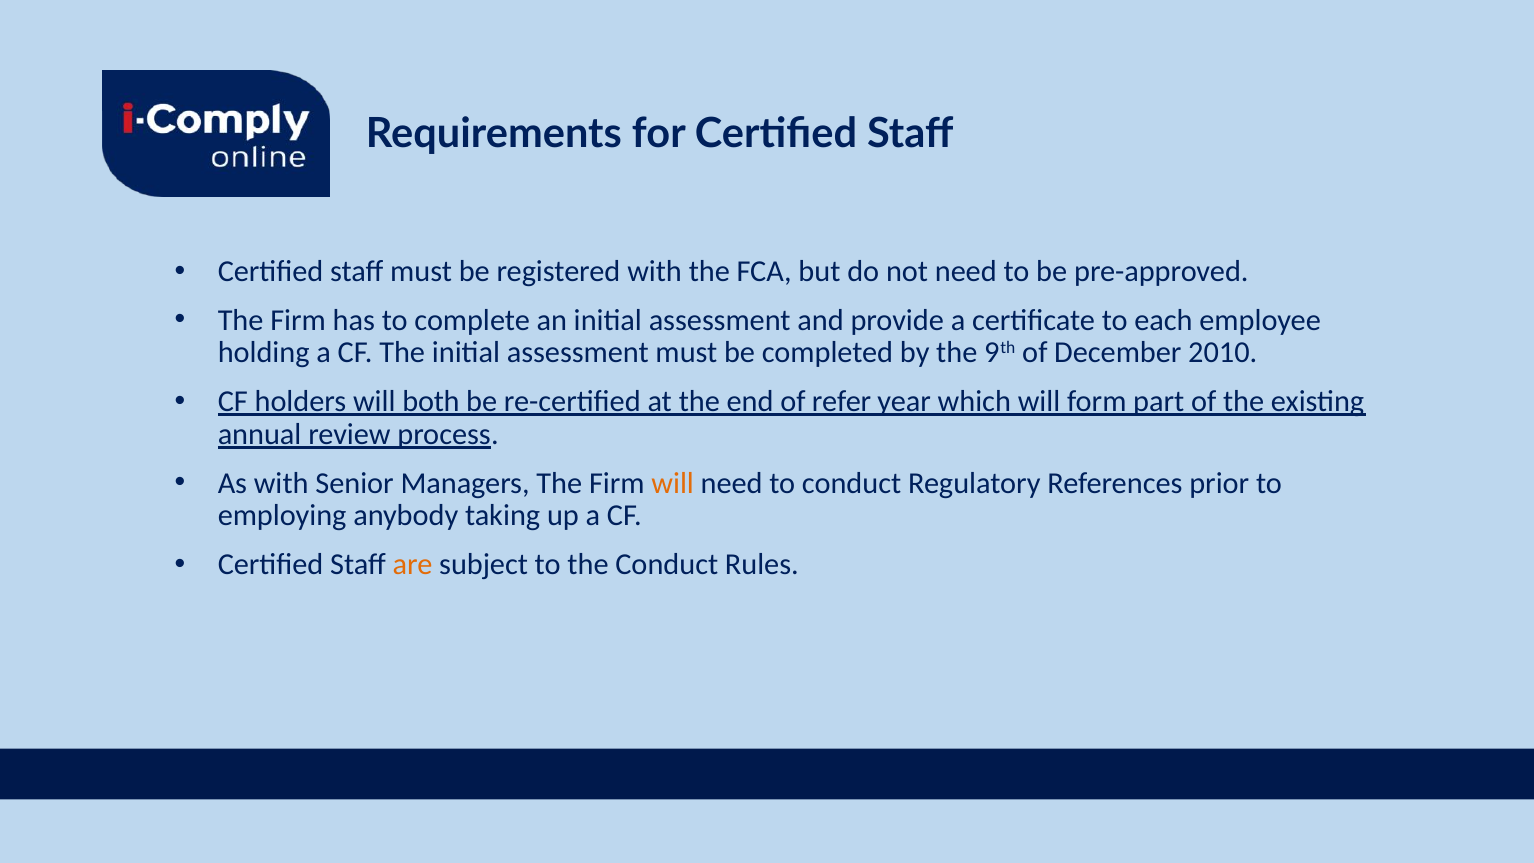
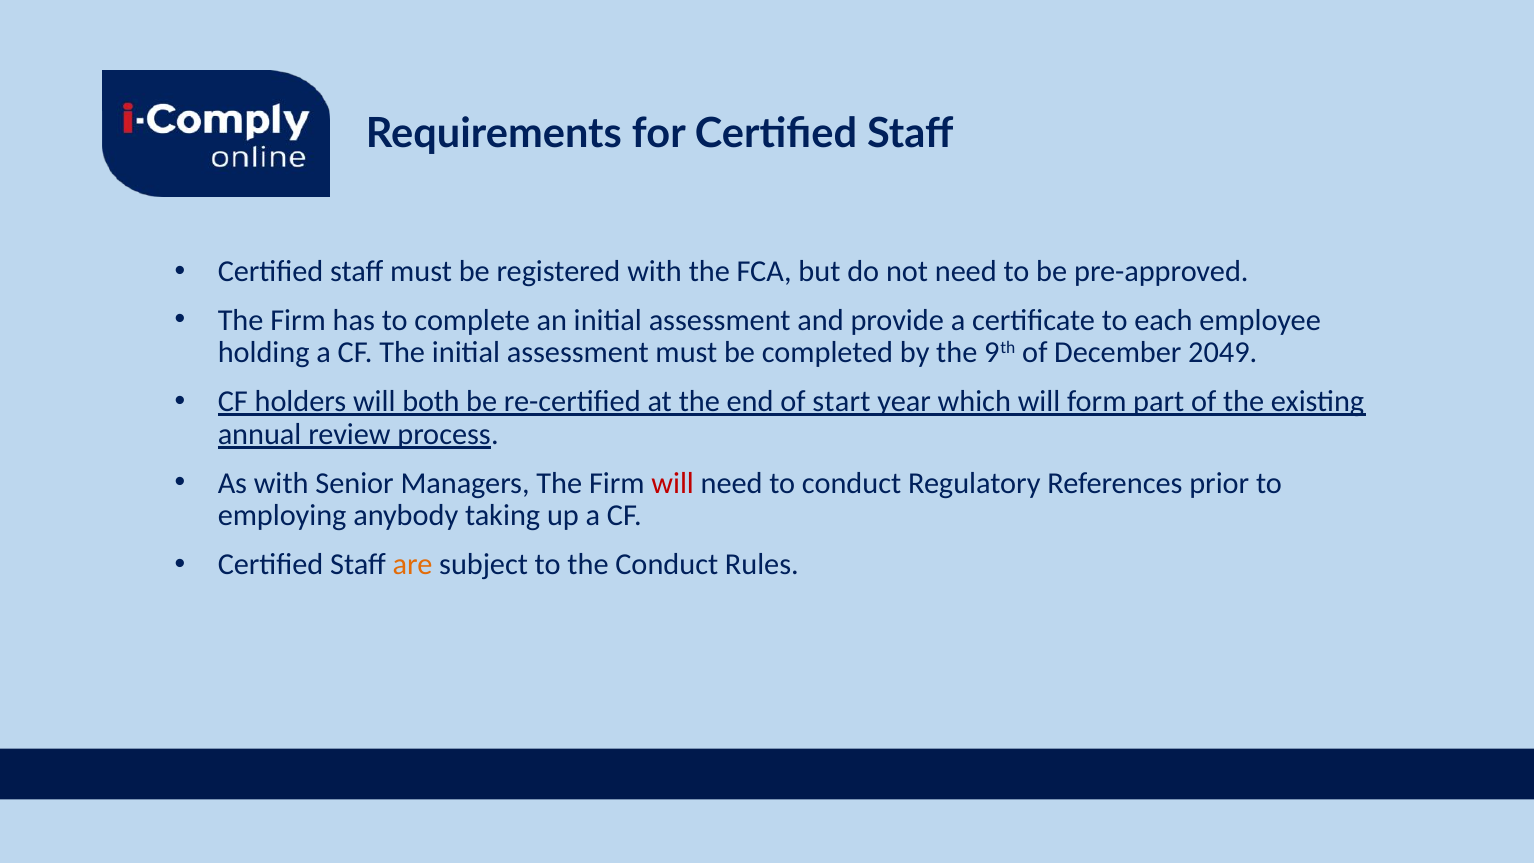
2010: 2010 -> 2049
refer: refer -> start
will at (673, 483) colour: orange -> red
